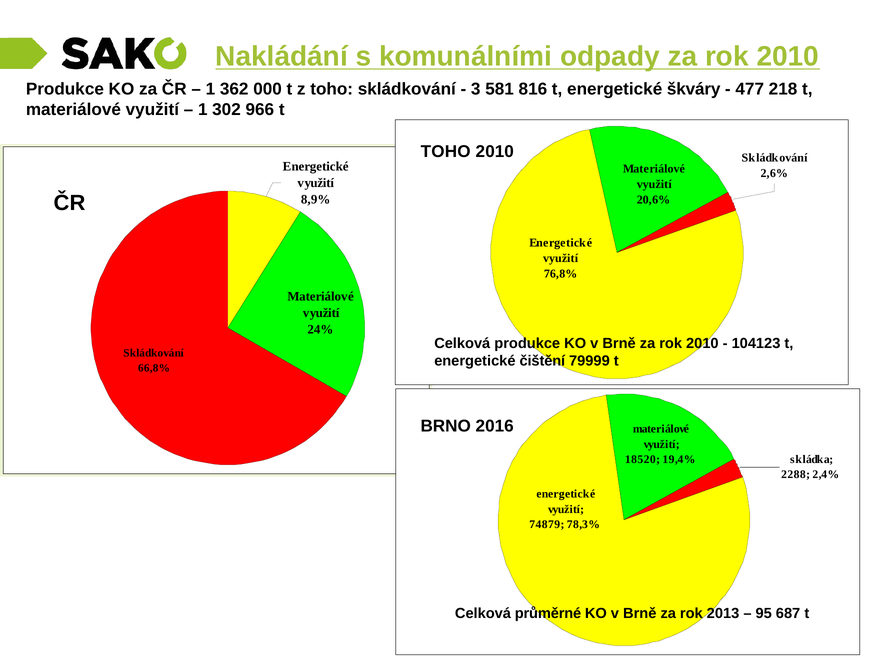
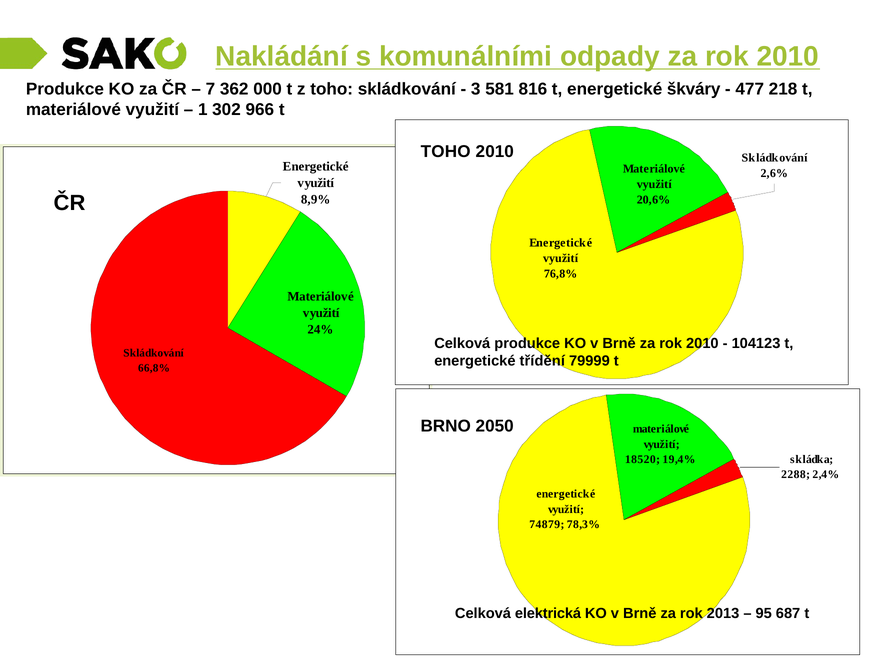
1 at (210, 89): 1 -> 7
čištění: čištění -> třídění
2016: 2016 -> 2050
průměrné: průměrné -> elektrická
